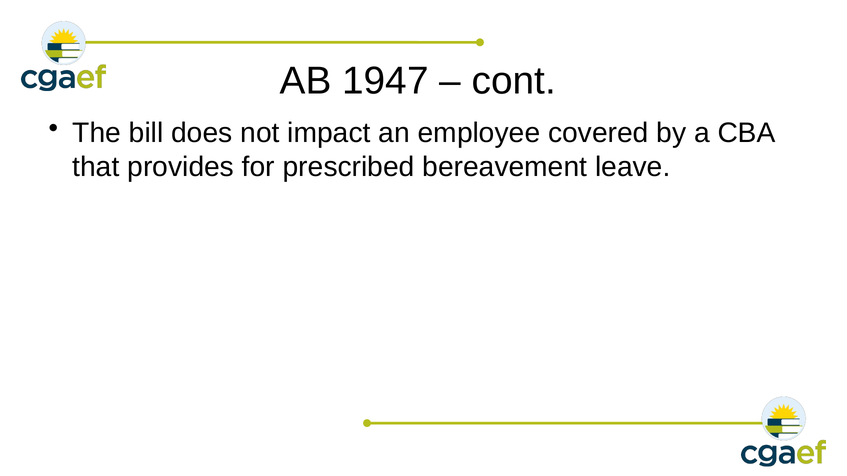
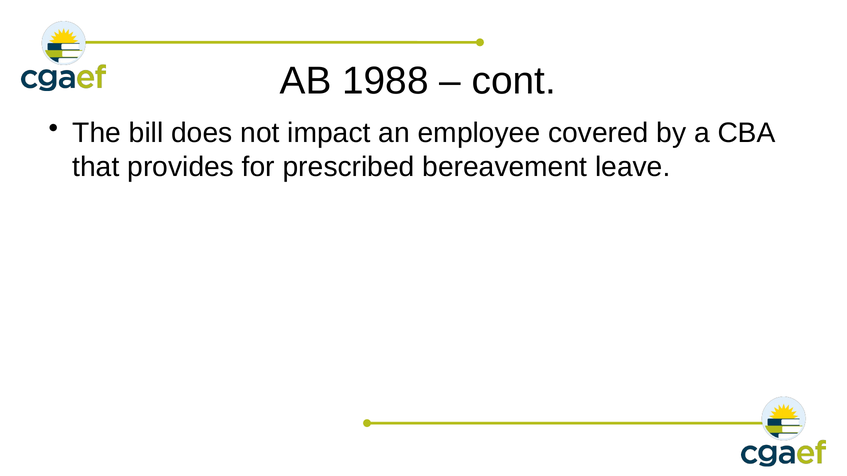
1947: 1947 -> 1988
